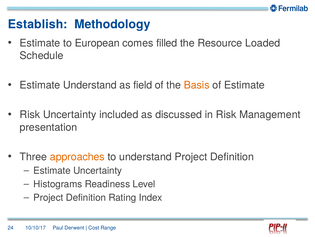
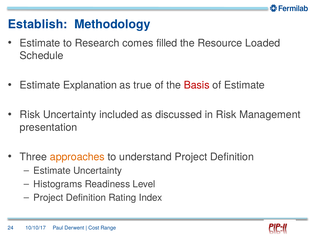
European: European -> Research
Estimate Understand: Understand -> Explanation
field: field -> true
Basis colour: orange -> red
